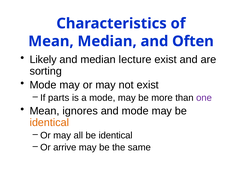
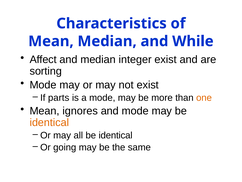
Often: Often -> While
Likely: Likely -> Affect
lecture: lecture -> integer
one colour: purple -> orange
arrive: arrive -> going
